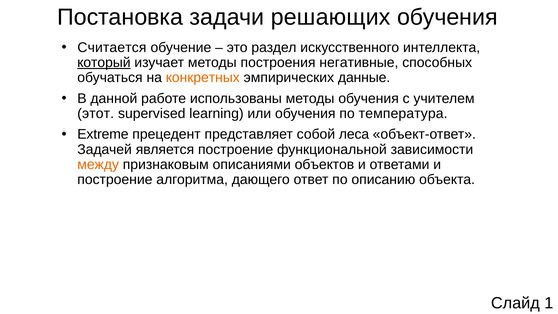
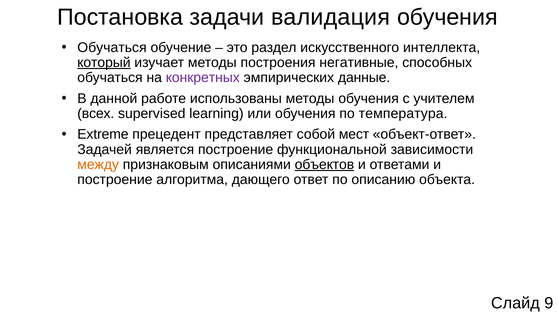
решающих: решающих -> валидация
Считается at (112, 47): Считается -> Обучаться
конкретных colour: orange -> purple
этот: этот -> всех
леса: леса -> мест
объектов underline: none -> present
1: 1 -> 9
